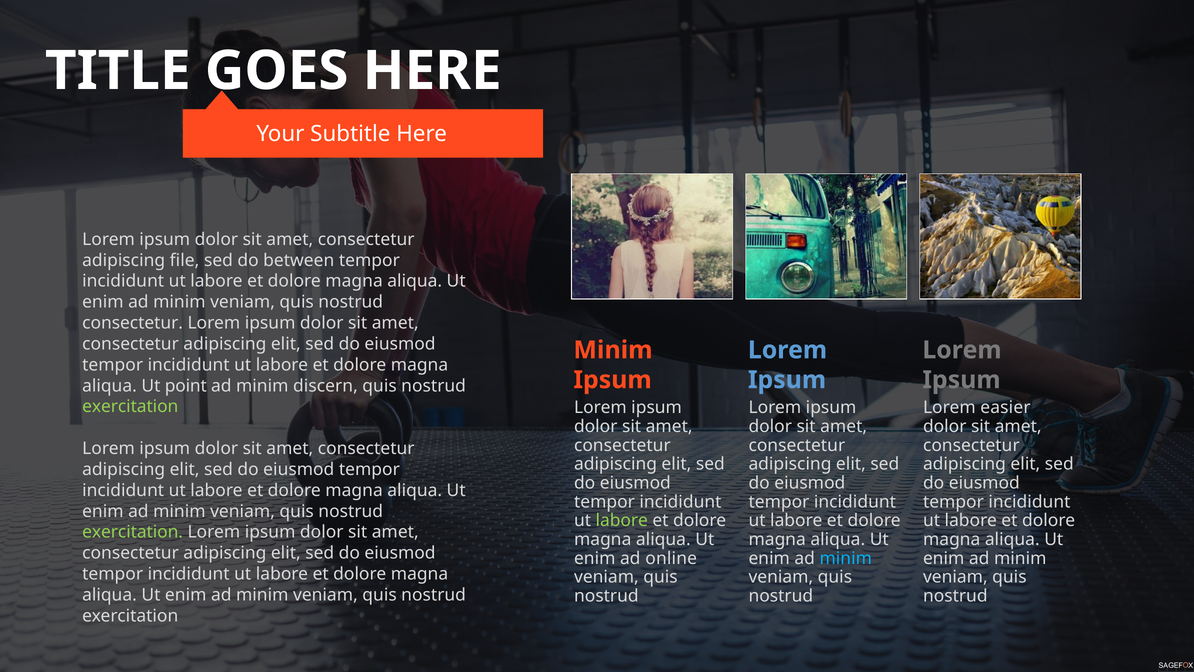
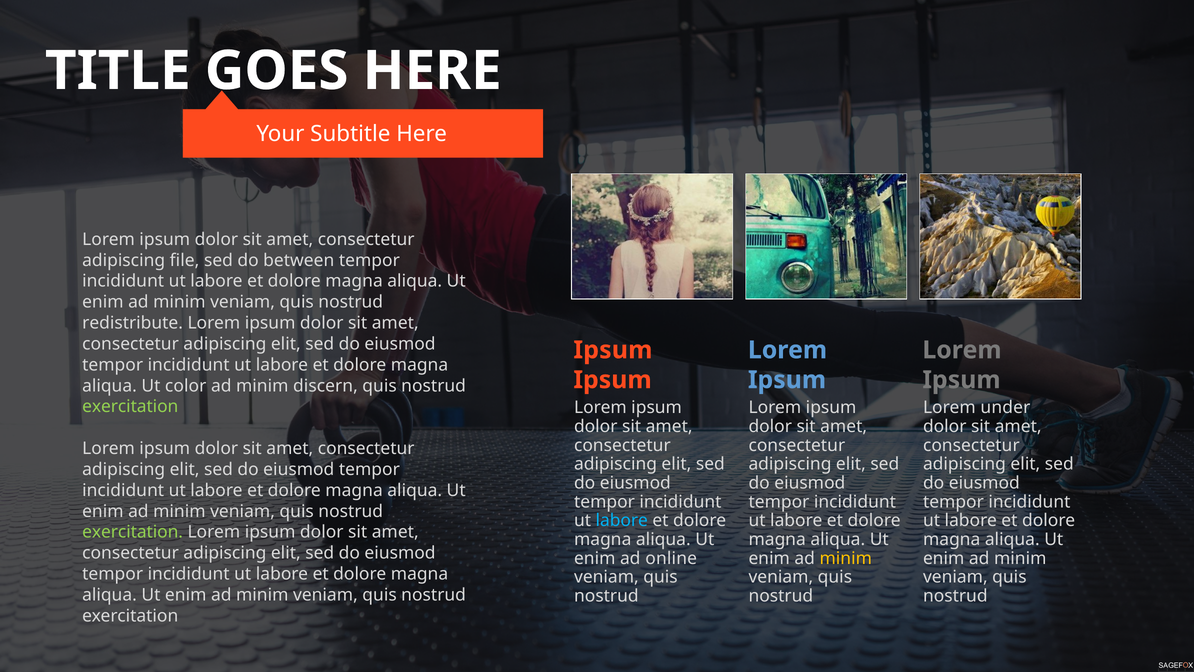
consectetur at (133, 323): consectetur -> redistribute
Minim at (613, 350): Minim -> Ipsum
point: point -> color
easier: easier -> under
labore at (622, 520) colour: light green -> light blue
minim at (846, 558) colour: light blue -> yellow
